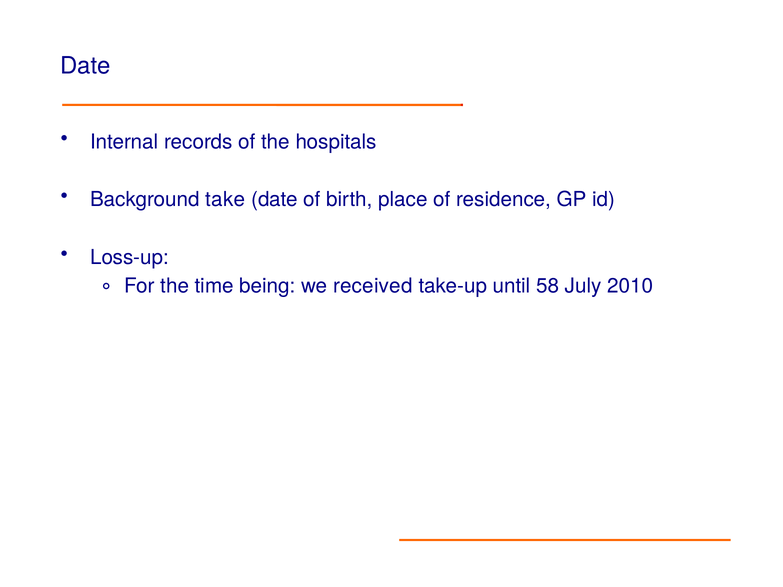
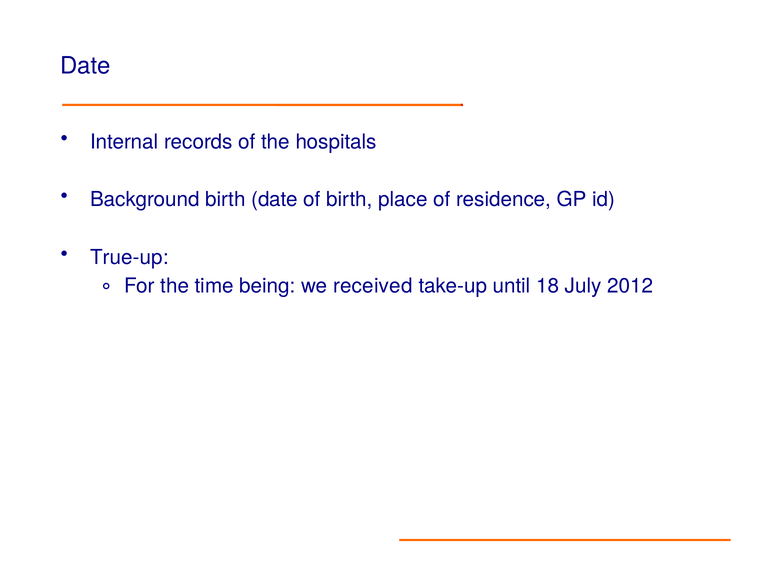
Background take: take -> birth
Loss-up: Loss-up -> True-up
58: 58 -> 18
2010: 2010 -> 2012
